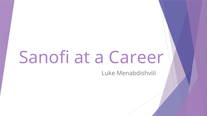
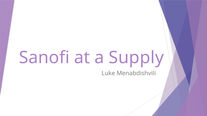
Career: Career -> Supply
